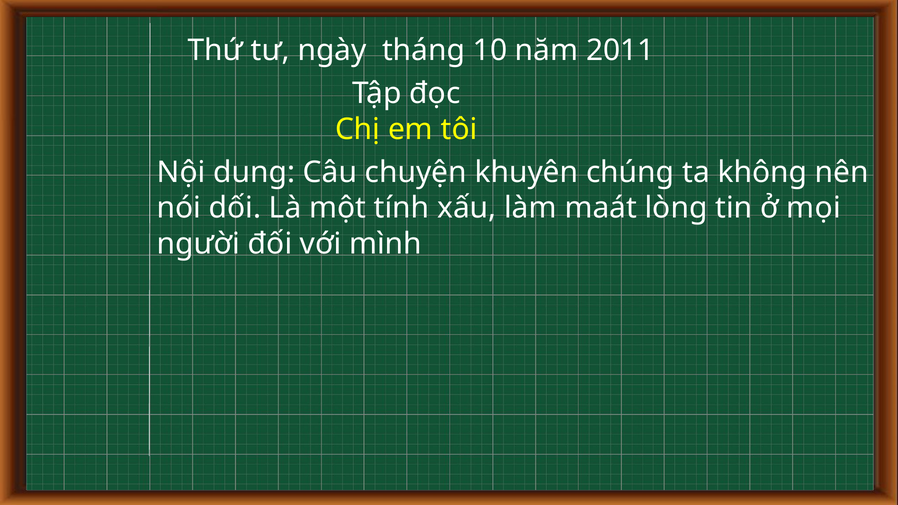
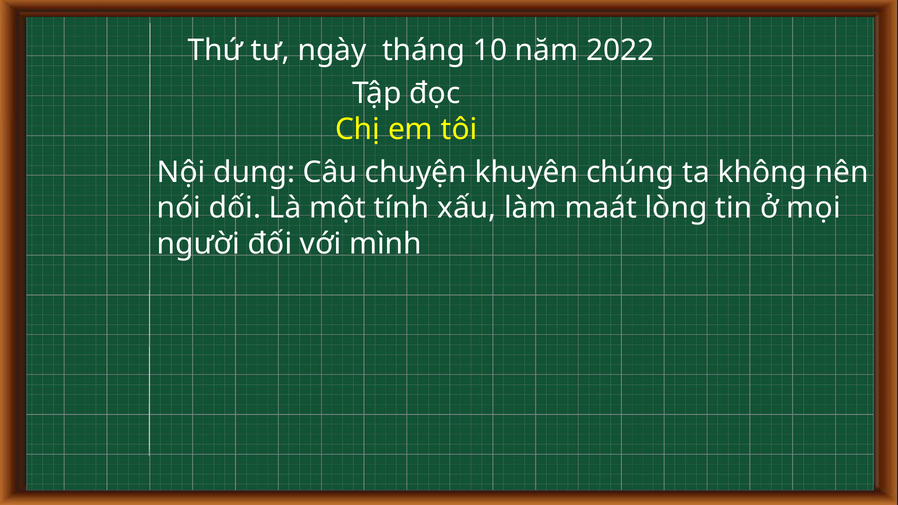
2011: 2011 -> 2022
